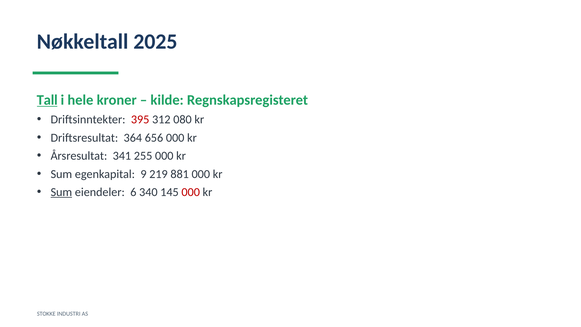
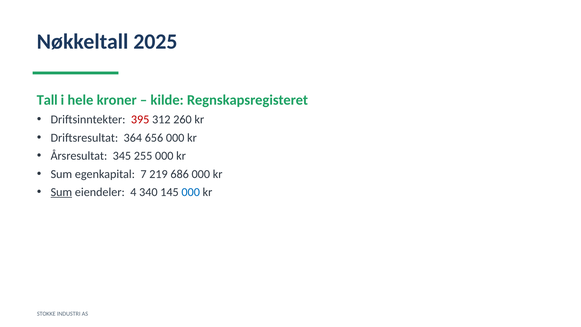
Tall underline: present -> none
080: 080 -> 260
341: 341 -> 345
9: 9 -> 7
881: 881 -> 686
6: 6 -> 4
000 at (191, 192) colour: red -> blue
